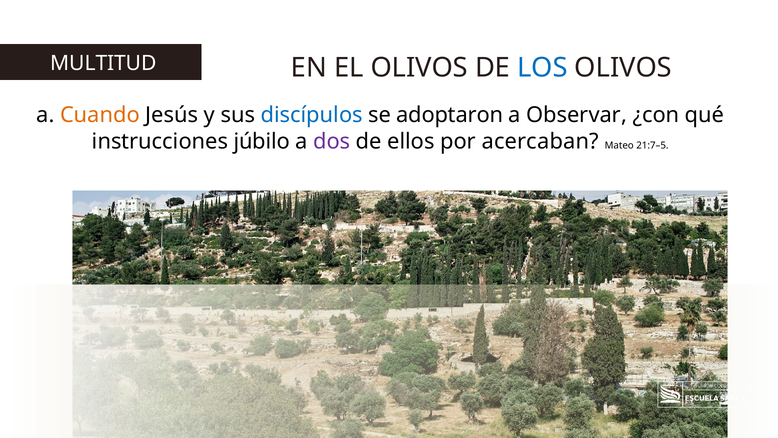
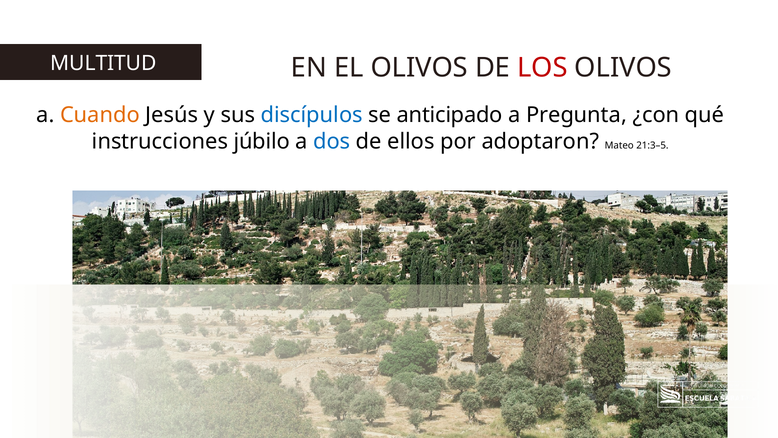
LOS colour: blue -> red
adoptaron: adoptaron -> anticipado
Observar: Observar -> Pregunta
dos colour: purple -> blue
acercaban: acercaban -> adoptaron
21:7–5: 21:7–5 -> 21:3–5
